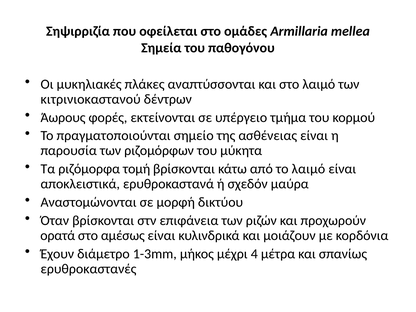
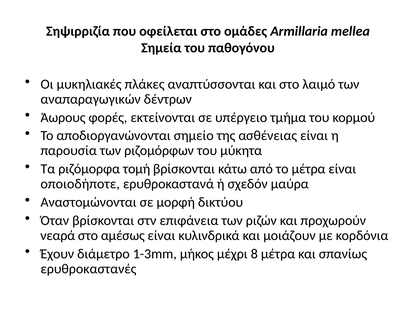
κιτρινιοκαστανού: κιτρινιοκαστανού -> αναπαραγωγικών
πραγματοποιούνται: πραγματοποιούνται -> αποδιοργανώνονται
το λαιμό: λαιμό -> μέτρα
αποκλειστικά: αποκλειστικά -> οποιοδήποτε
ορατά: ορατά -> νεαρά
4: 4 -> 8
